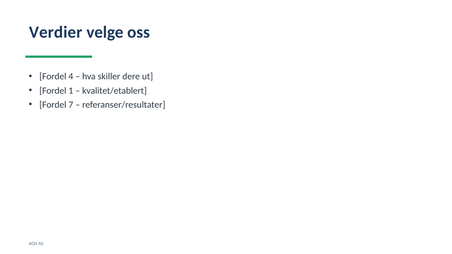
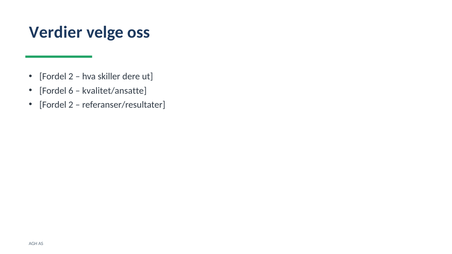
4 at (71, 77): 4 -> 2
1: 1 -> 6
kvalitet/etablert: kvalitet/etablert -> kvalitet/ansatte
7 at (71, 105): 7 -> 2
